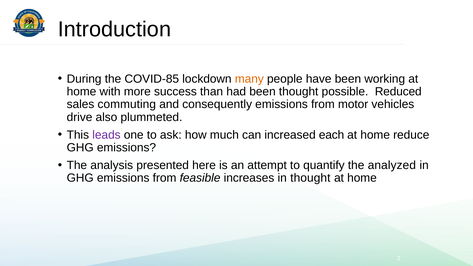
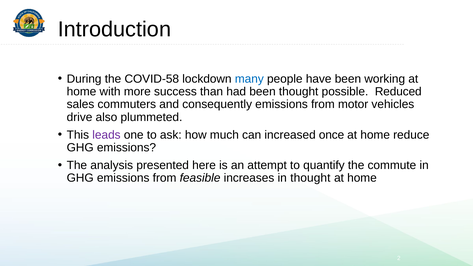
COVID-85: COVID-85 -> COVID-58
many colour: orange -> blue
commuting: commuting -> commuters
each: each -> once
analyzed: analyzed -> commute
